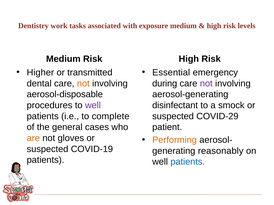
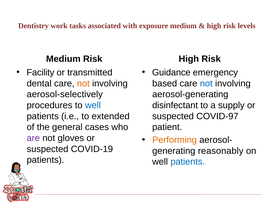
Higher: Higher -> Facility
Essential: Essential -> Guidance
during: during -> based
not at (206, 84) colour: purple -> blue
aerosol-disposable: aerosol-disposable -> aerosol-selectively
well at (93, 106) colour: purple -> blue
smock: smock -> supply
complete: complete -> extended
COVID-29: COVID-29 -> COVID-97
are colour: orange -> purple
